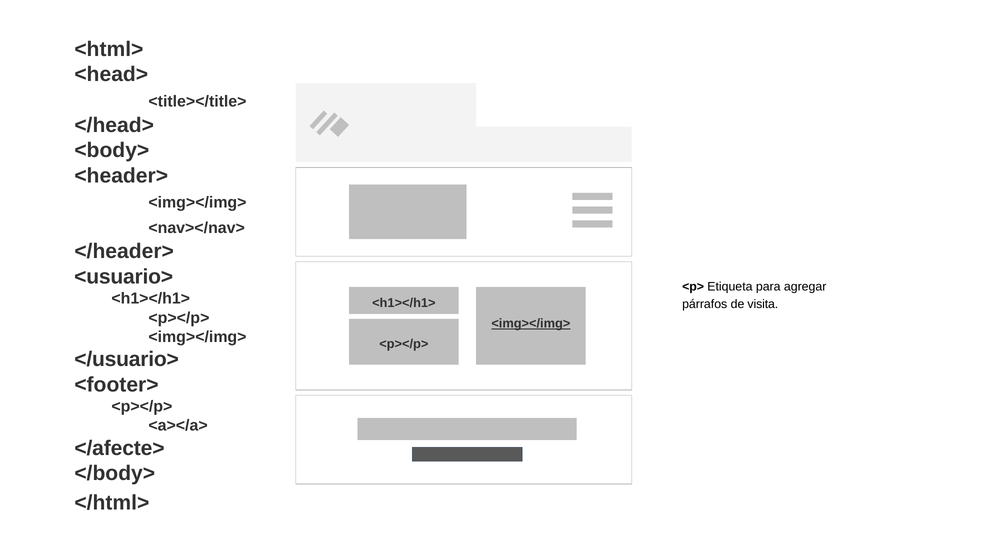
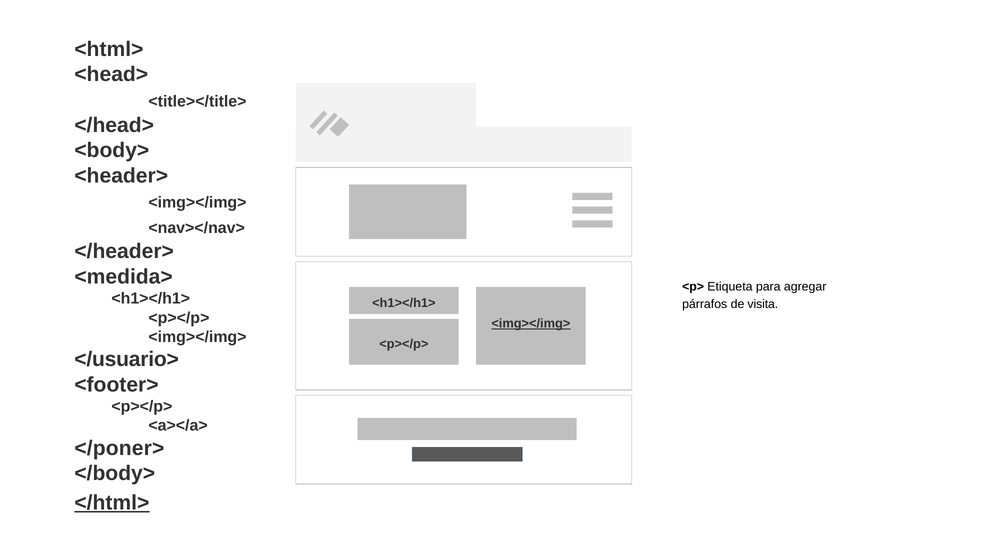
<usuario>: <usuario> -> <medida>
</afecte>: </afecte> -> </poner>
</html> underline: none -> present
